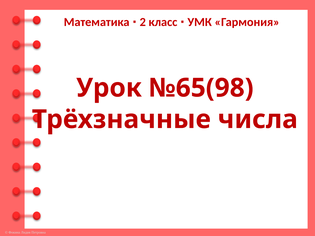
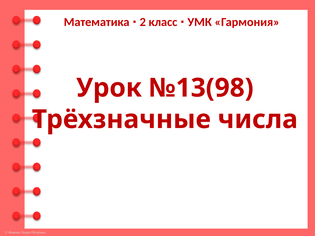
№65(98: №65(98 -> №13(98
